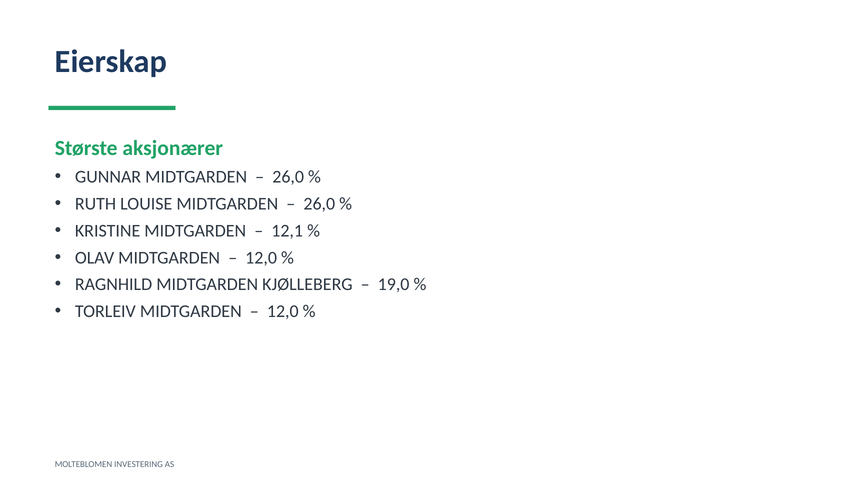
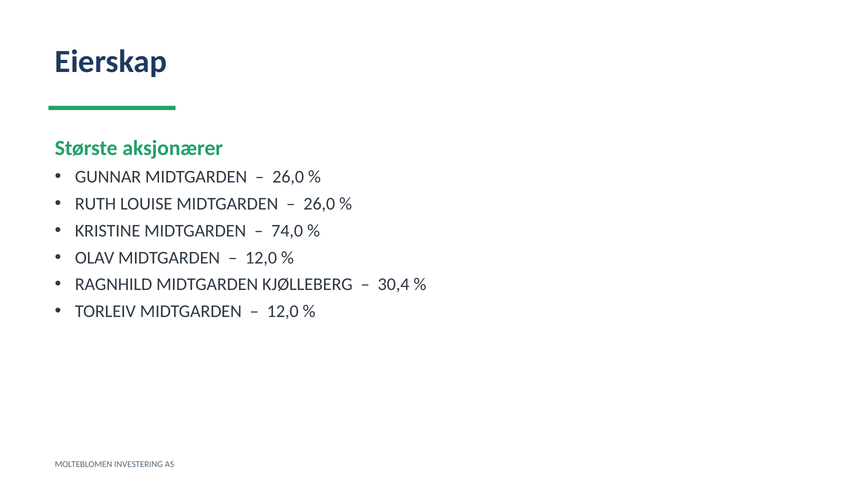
12,1: 12,1 -> 74,0
19,0: 19,0 -> 30,4
